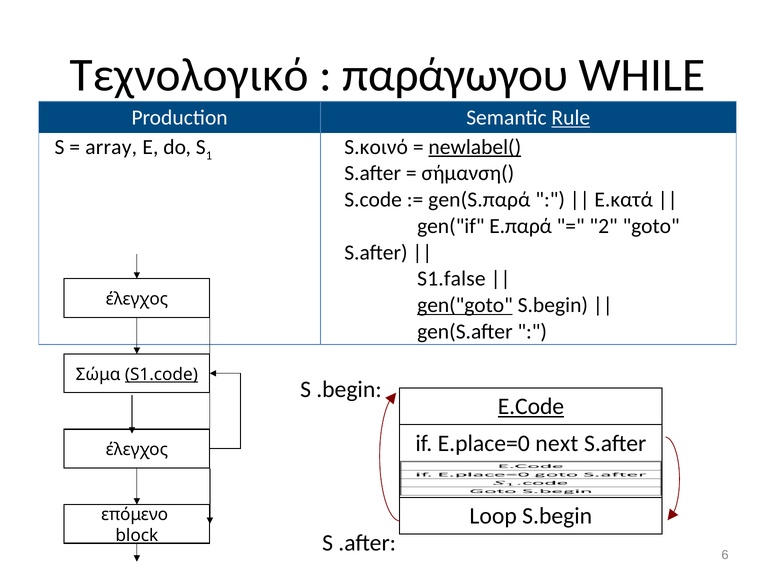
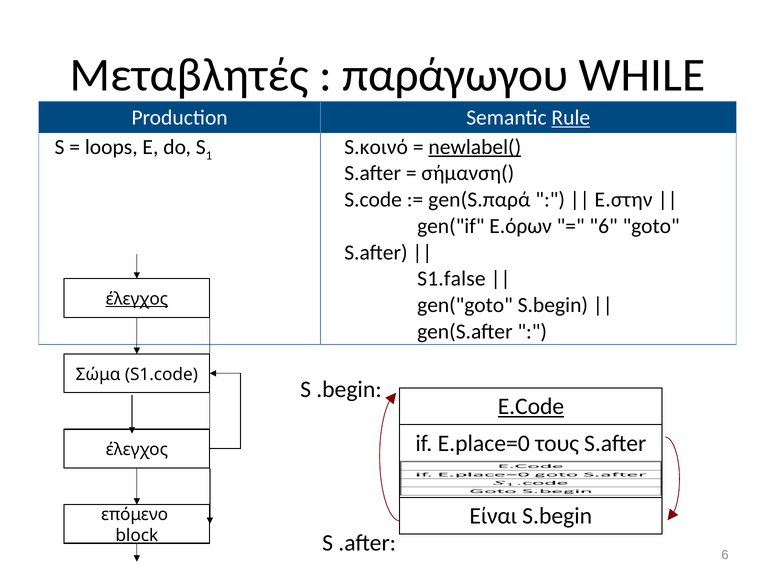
Τεχνολογικό: Τεχνολογικό -> Μεταβλητές
array: array -> loops
E.κατά: E.κατά -> E.στην
E.παρά: E.παρά -> E.όρων
2 at (604, 226): 2 -> 6
έλεγχος at (137, 299) underline: none -> present
gen("goto underline: present -> none
S1.code underline: present -> none
next: next -> τους
Loop: Loop -> Είναι
